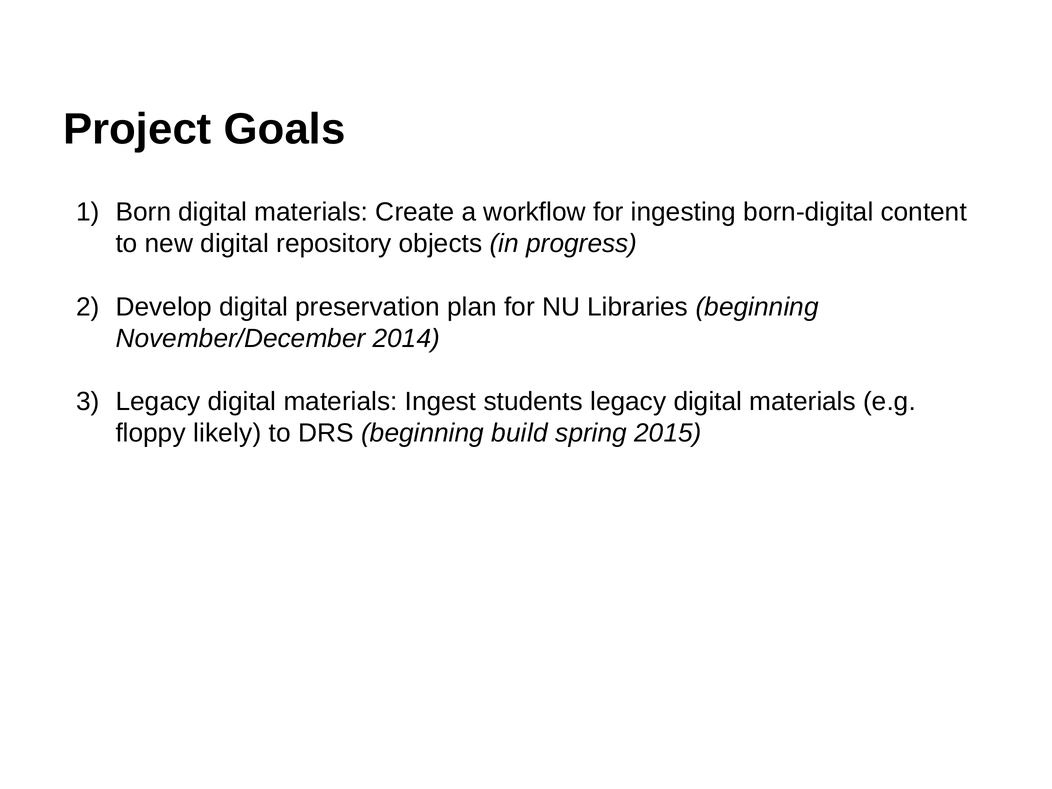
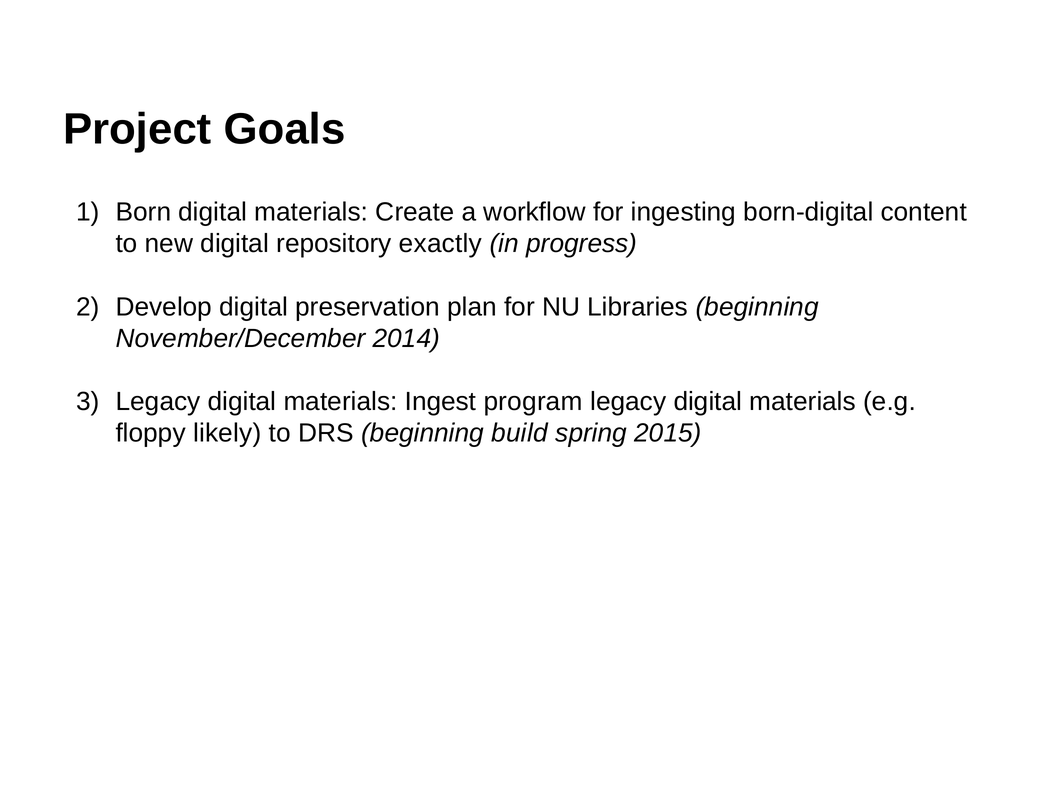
objects: objects -> exactly
students: students -> program
